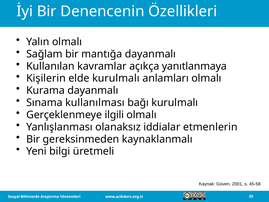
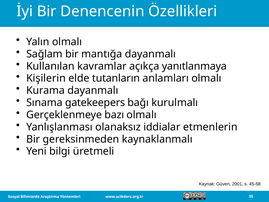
elde kurulmalı: kurulmalı -> tutanların
kullanılması: kullanılması -> gatekeepers
ilgili: ilgili -> bazı
